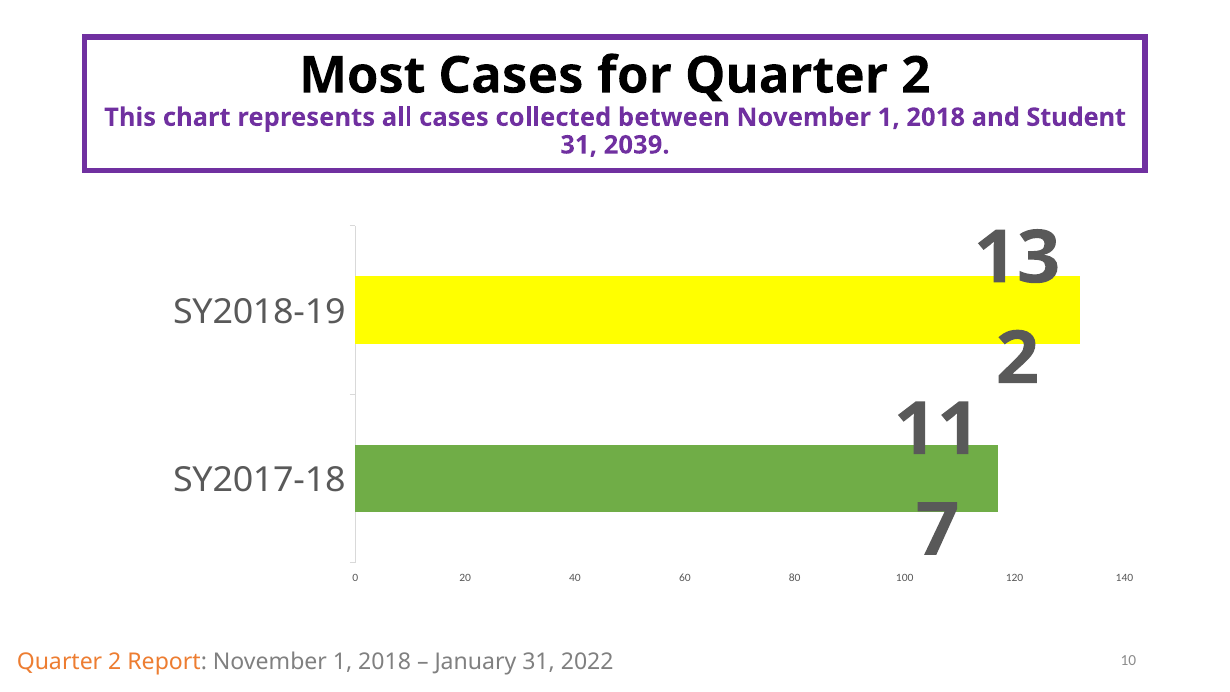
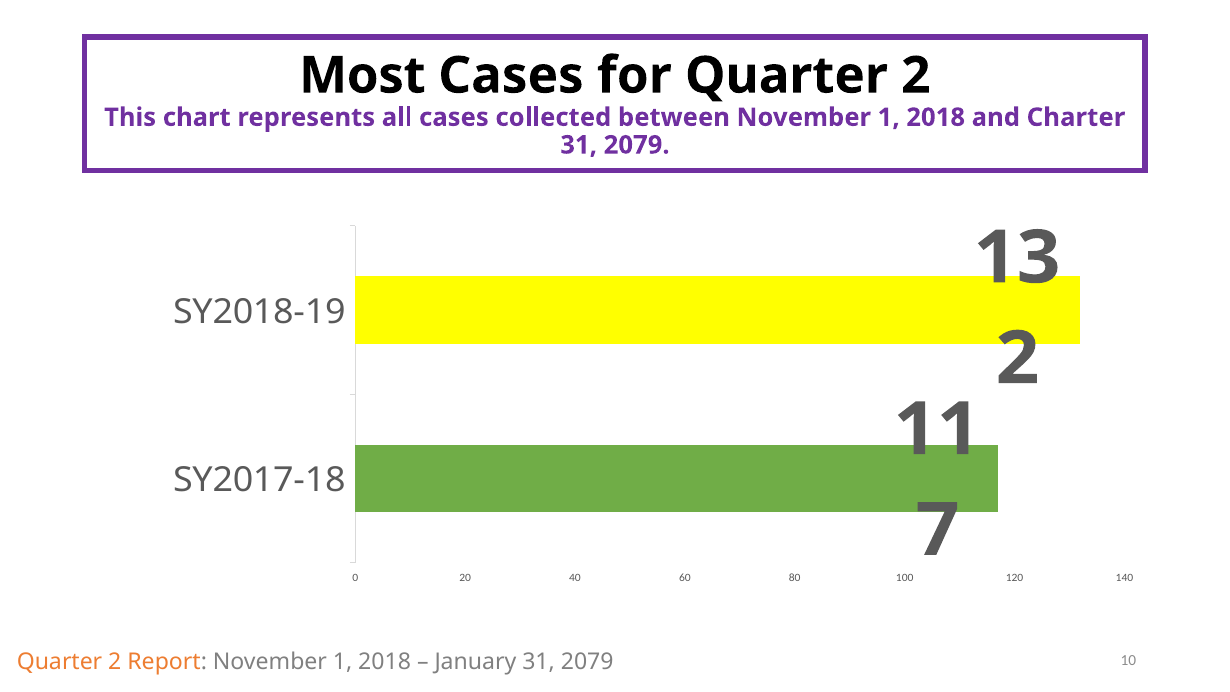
Student: Student -> Charter
2039 at (637, 145): 2039 -> 2079
January 31 2022: 2022 -> 2079
